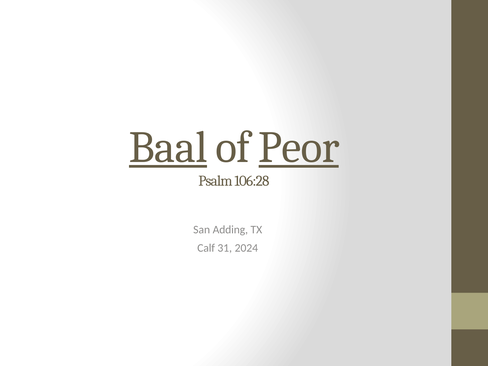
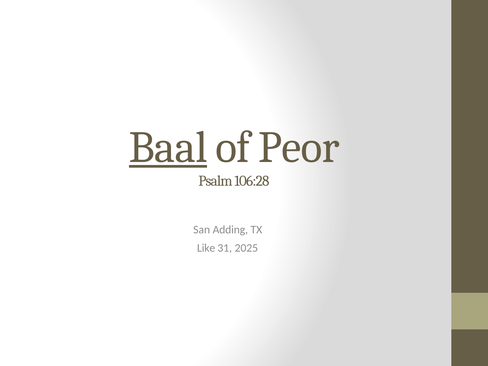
Peor underline: present -> none
Calf: Calf -> Like
2024: 2024 -> 2025
